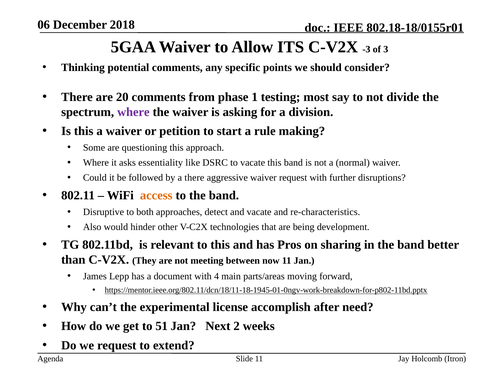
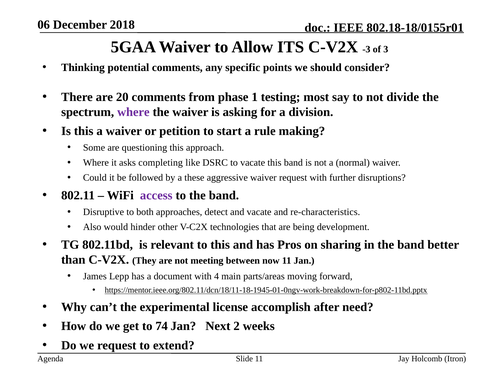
essentiality: essentiality -> completing
a there: there -> these
access colour: orange -> purple
51: 51 -> 74
